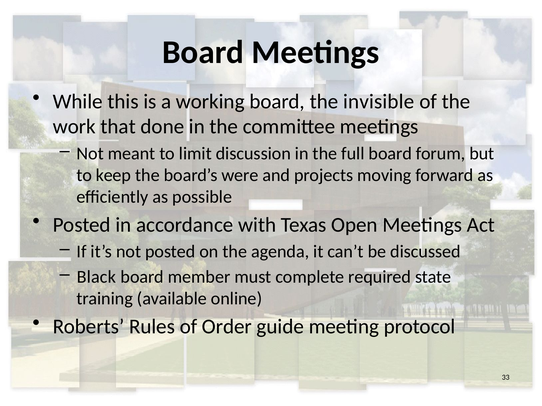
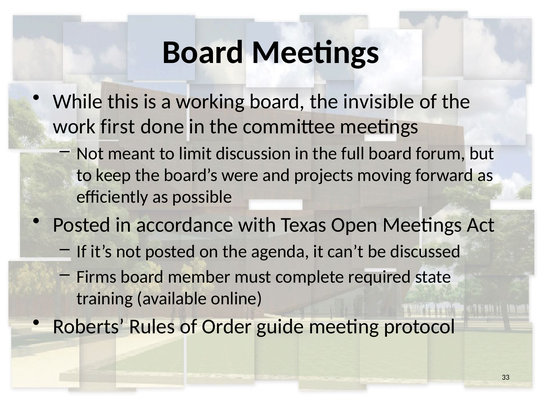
that: that -> first
Black: Black -> Firms
